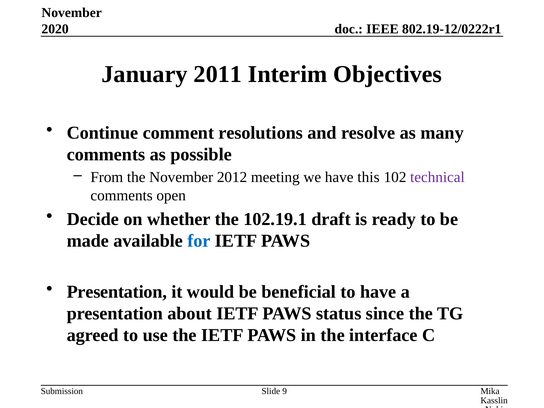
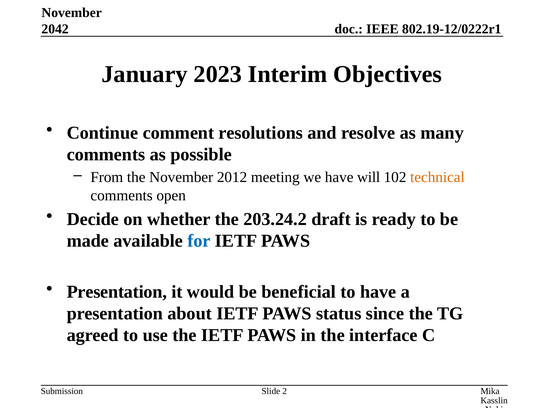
2020: 2020 -> 2042
2011: 2011 -> 2023
this: this -> will
technical colour: purple -> orange
102.19.1: 102.19.1 -> 203.24.2
9: 9 -> 2
